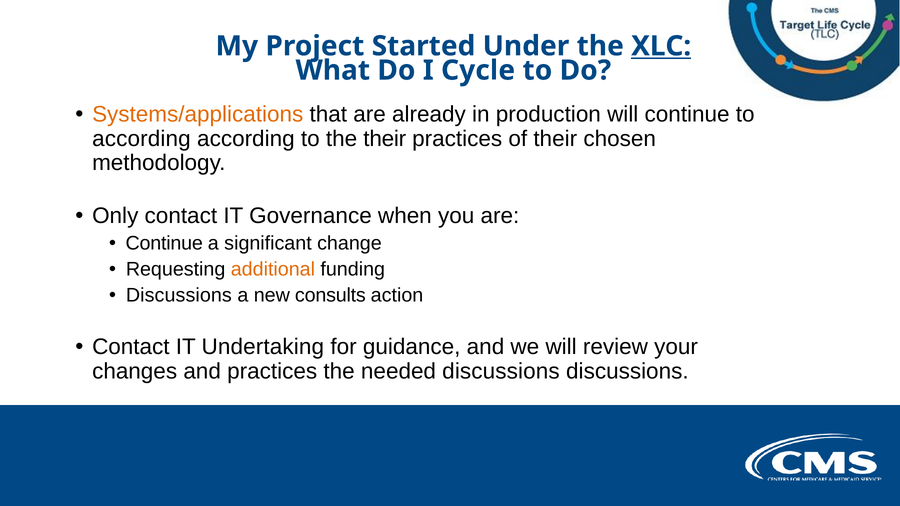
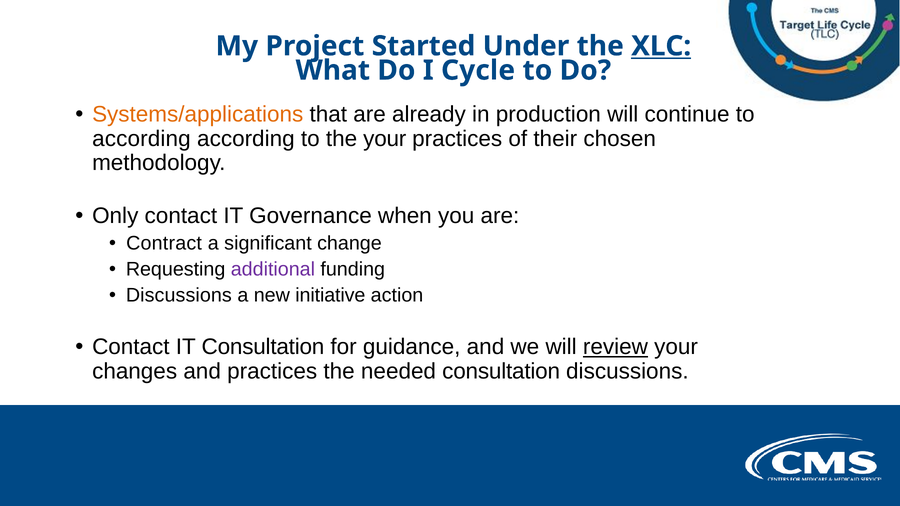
the their: their -> your
Continue at (164, 244): Continue -> Contract
additional colour: orange -> purple
consults: consults -> initiative
IT Undertaking: Undertaking -> Consultation
review underline: none -> present
needed discussions: discussions -> consultation
